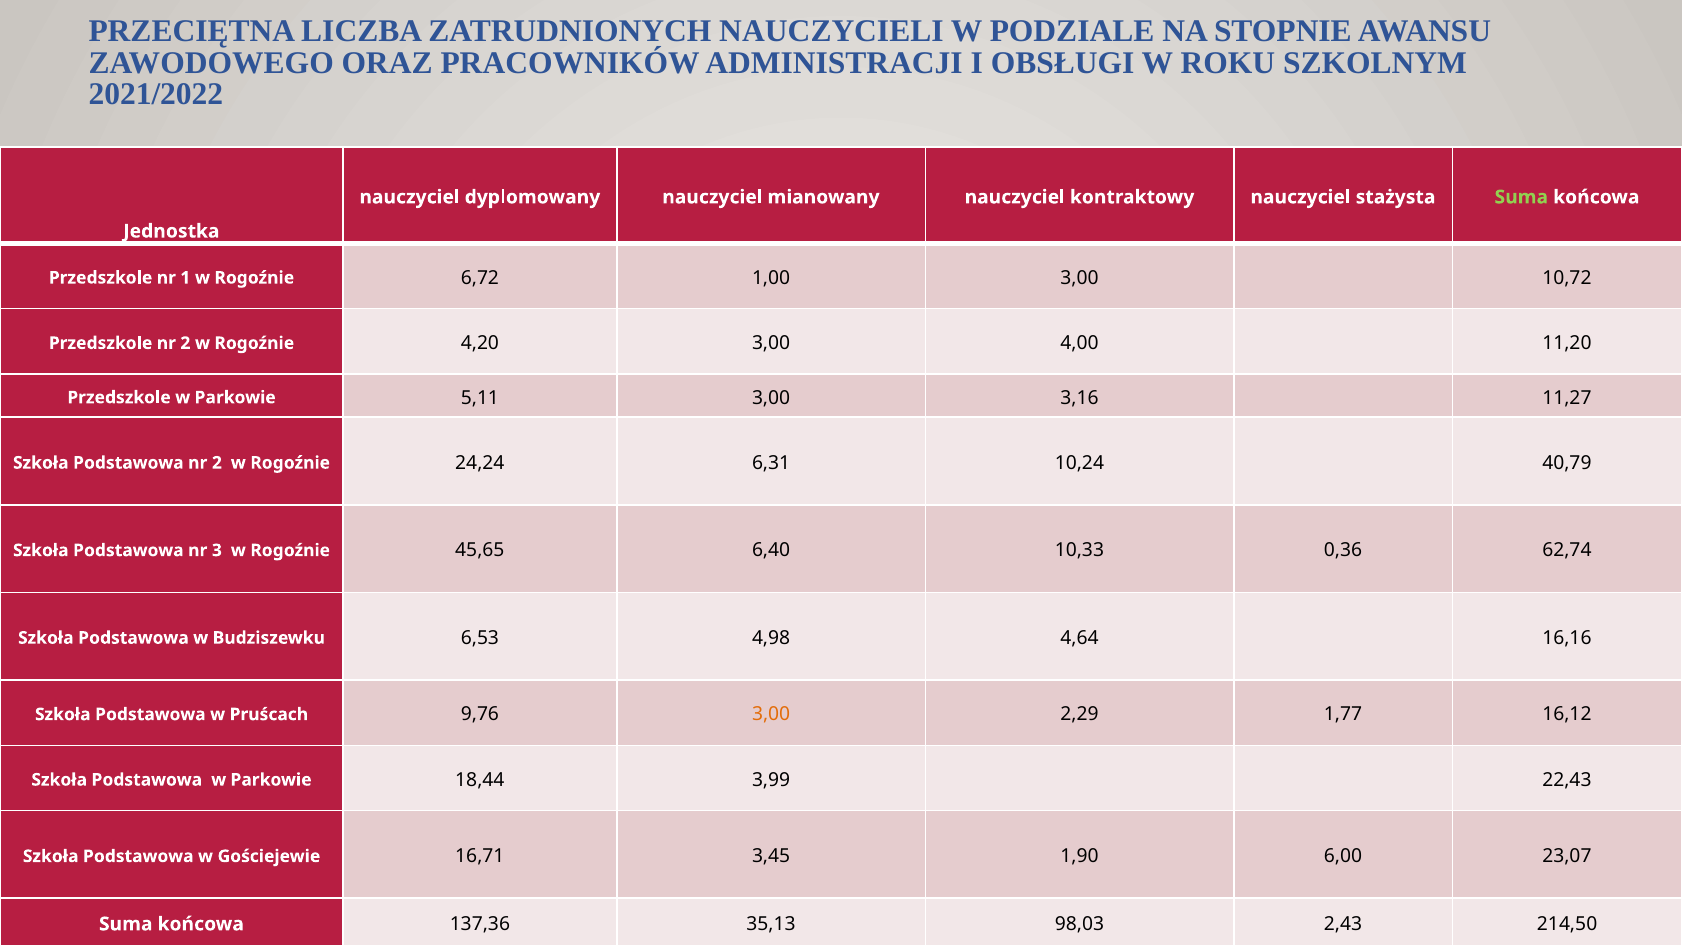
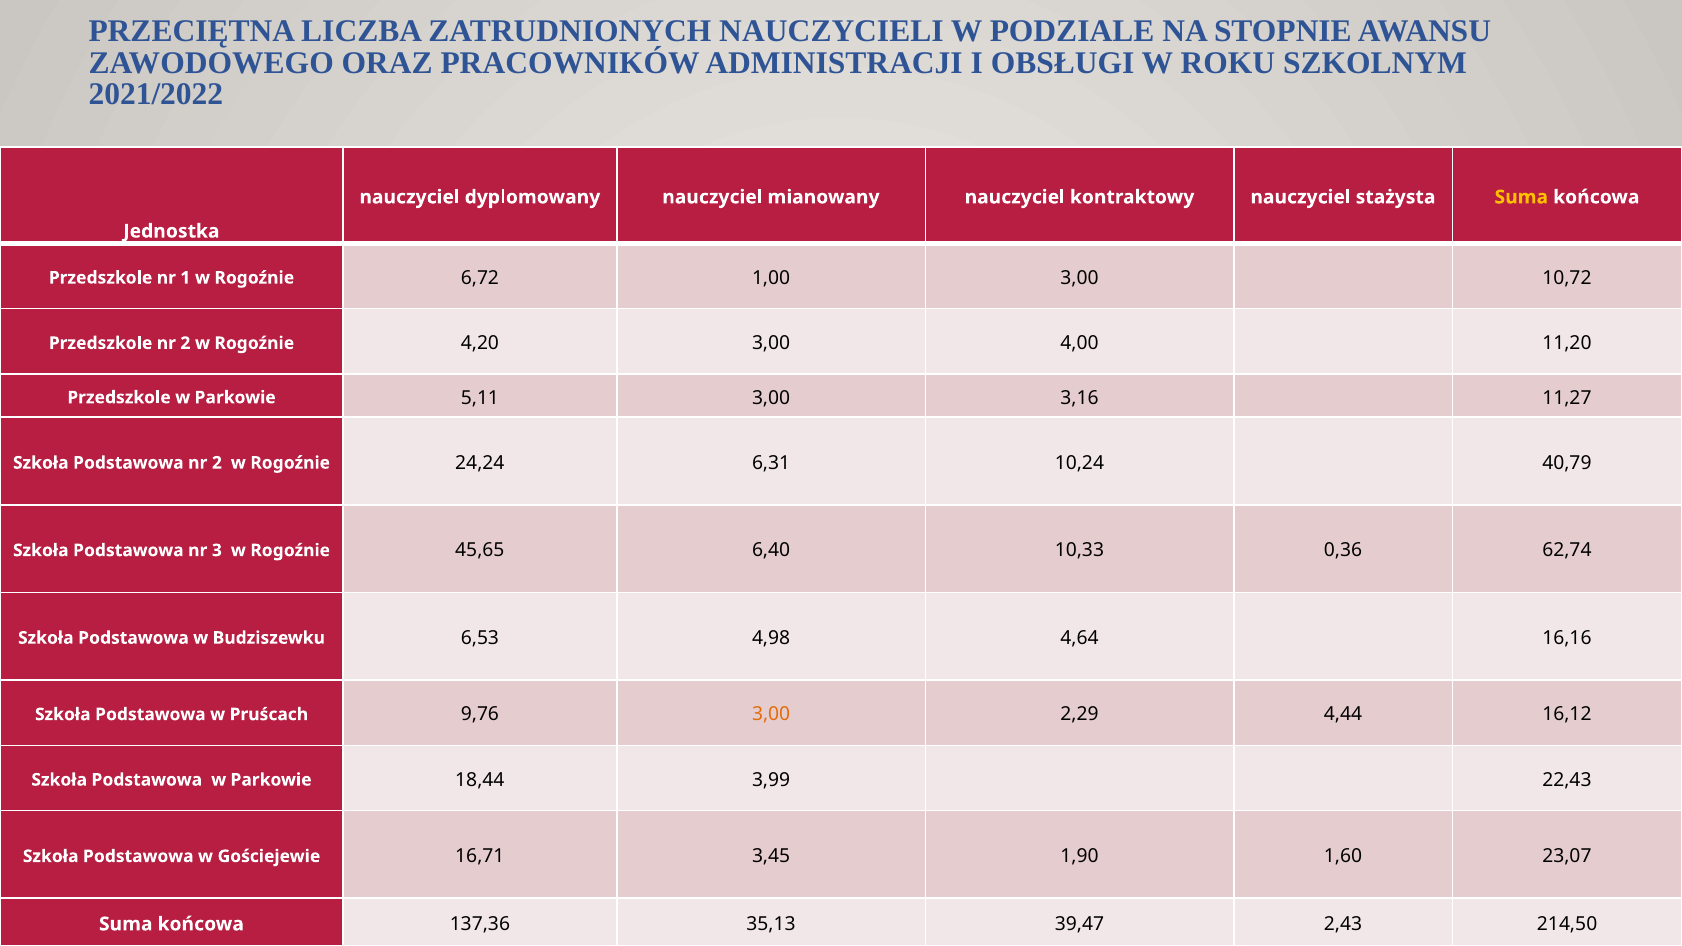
Suma at (1521, 197) colour: light green -> yellow
1,77: 1,77 -> 4,44
6,00: 6,00 -> 1,60
98,03: 98,03 -> 39,47
